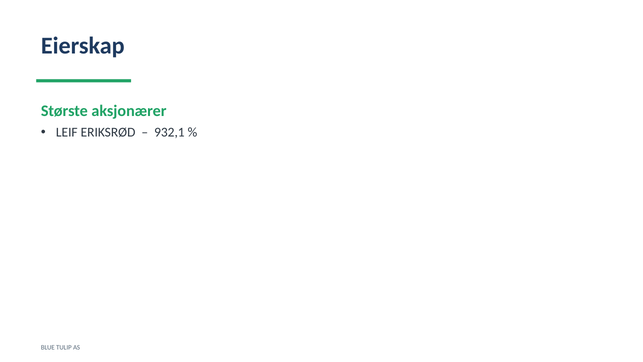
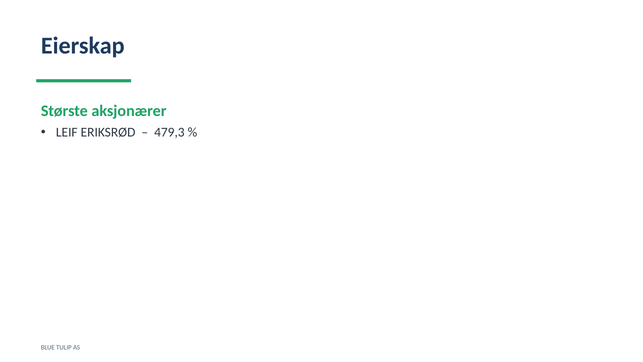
932,1: 932,1 -> 479,3
